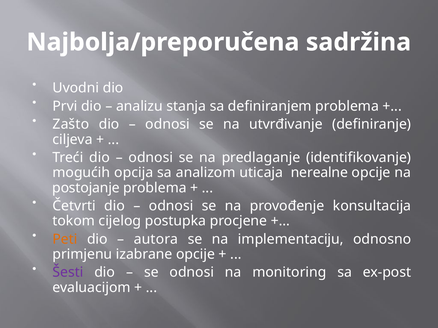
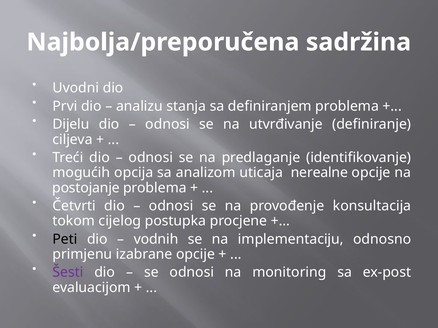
Zašto: Zašto -> Dijelu
Peti colour: orange -> black
autora: autora -> vodnih
